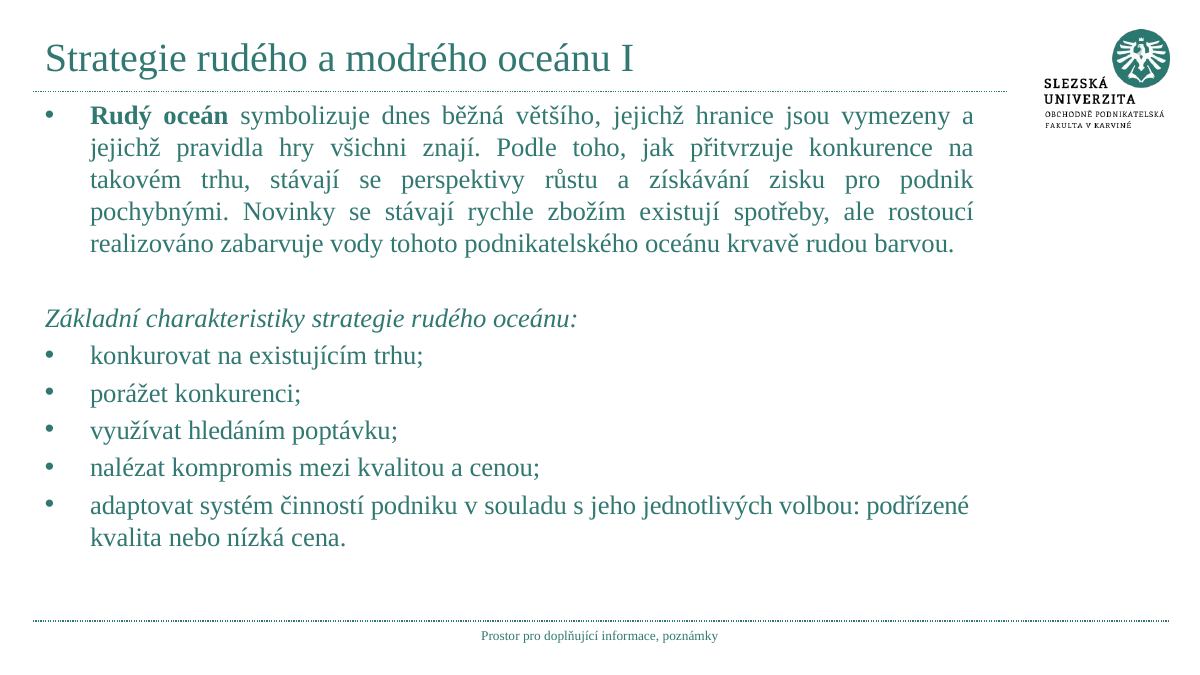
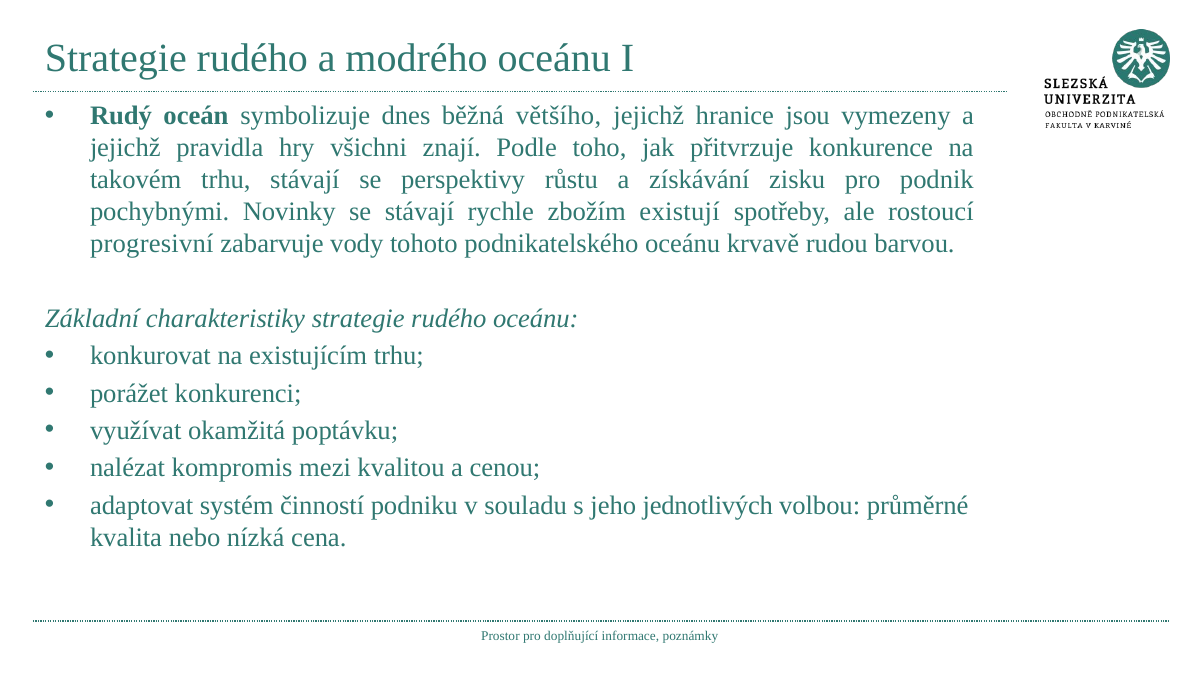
realizováno: realizováno -> progresivní
hledáním: hledáním -> okamžitá
podřízené: podřízené -> průměrné
